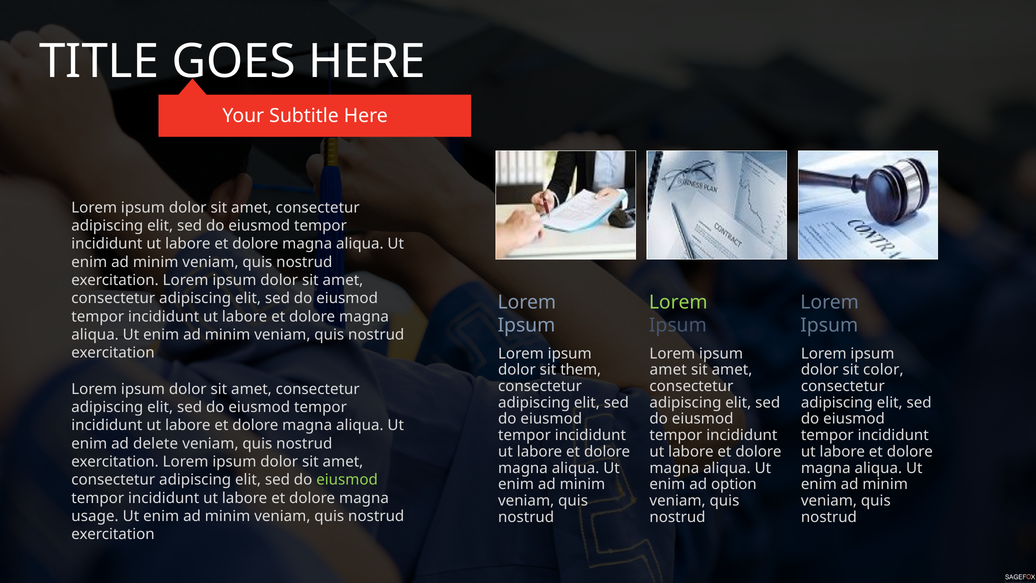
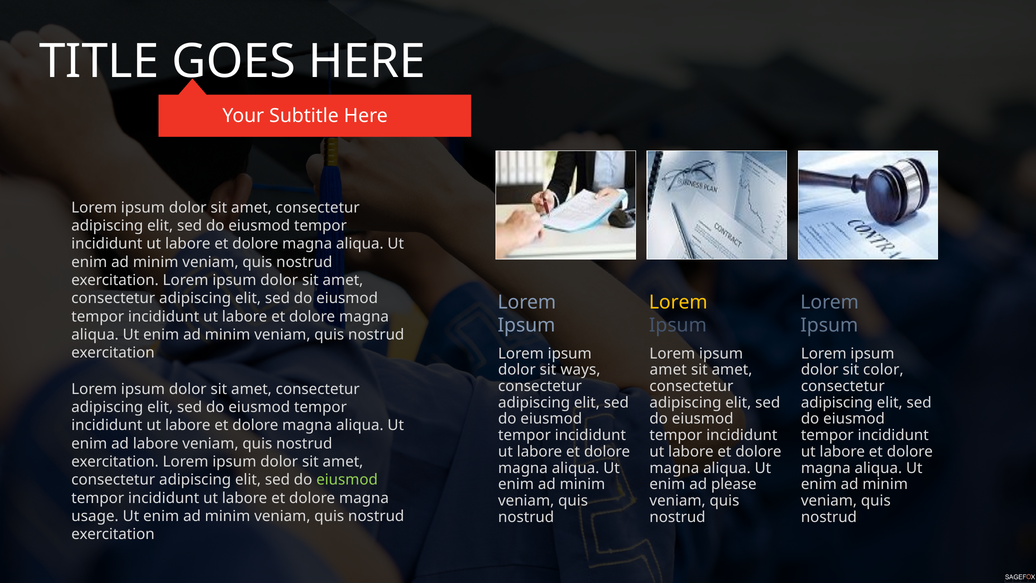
Lorem at (678, 302) colour: light green -> yellow
them: them -> ways
ad delete: delete -> labore
option: option -> please
